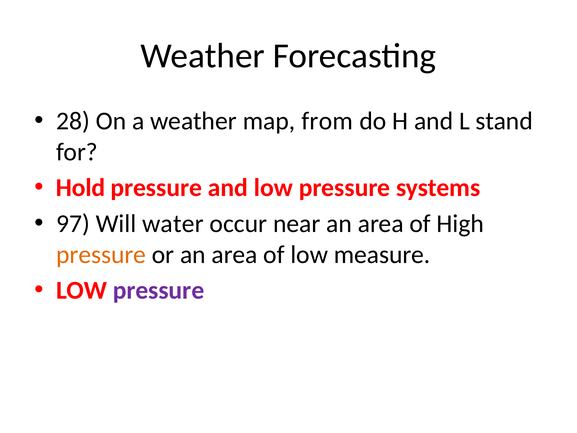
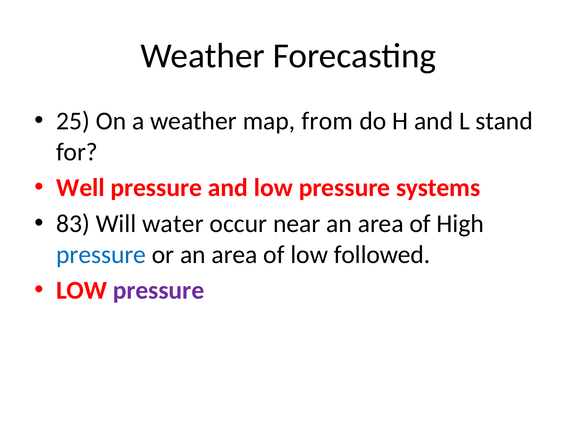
28: 28 -> 25
Hold: Hold -> Well
97: 97 -> 83
pressure at (101, 254) colour: orange -> blue
measure: measure -> followed
